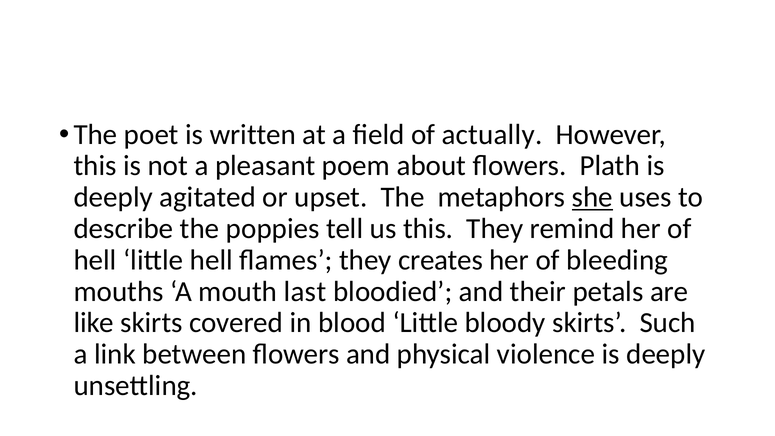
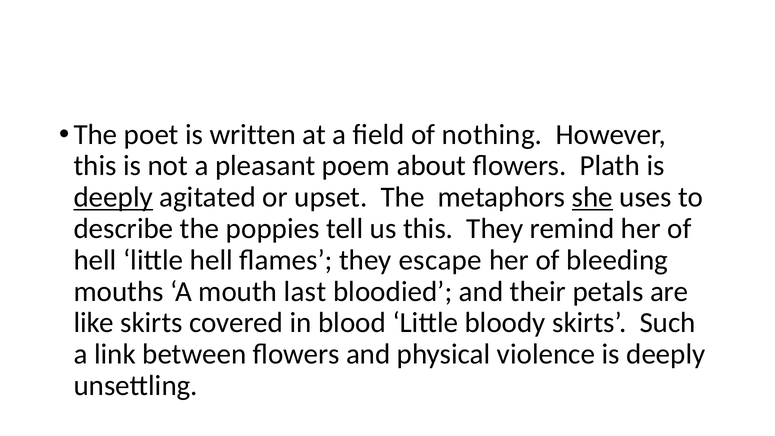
actually: actually -> nothing
deeply at (113, 197) underline: none -> present
creates: creates -> escape
